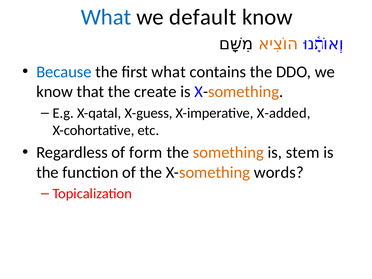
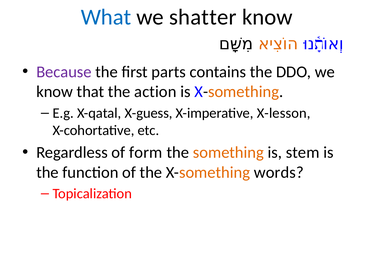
default: default -> shatter
Because colour: blue -> purple
first what: what -> parts
create: create -> action
X-added: X-added -> X-lesson
